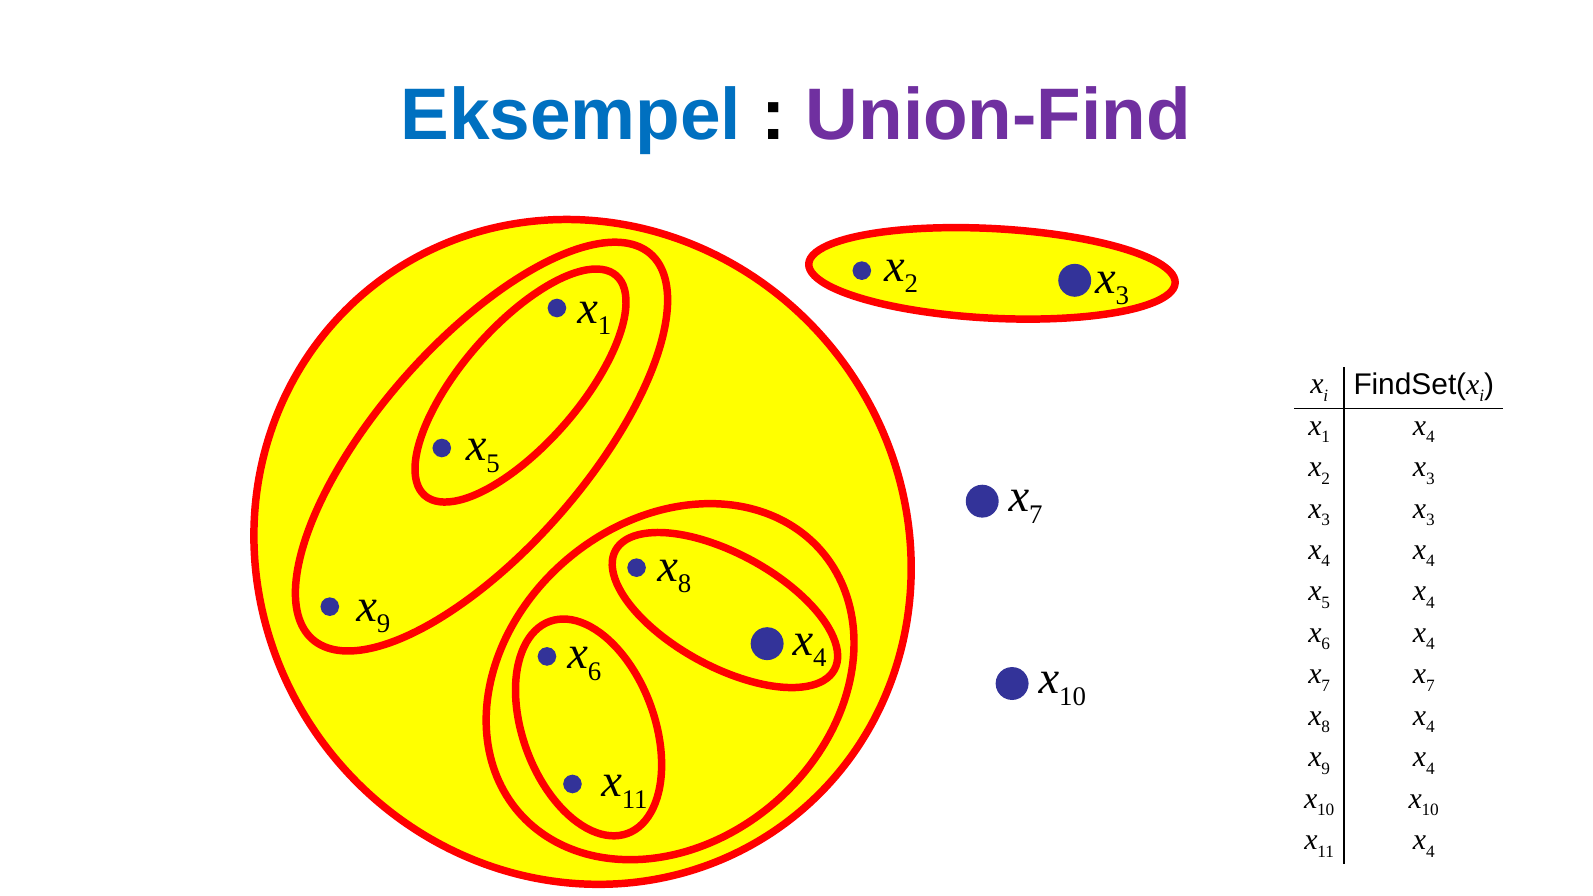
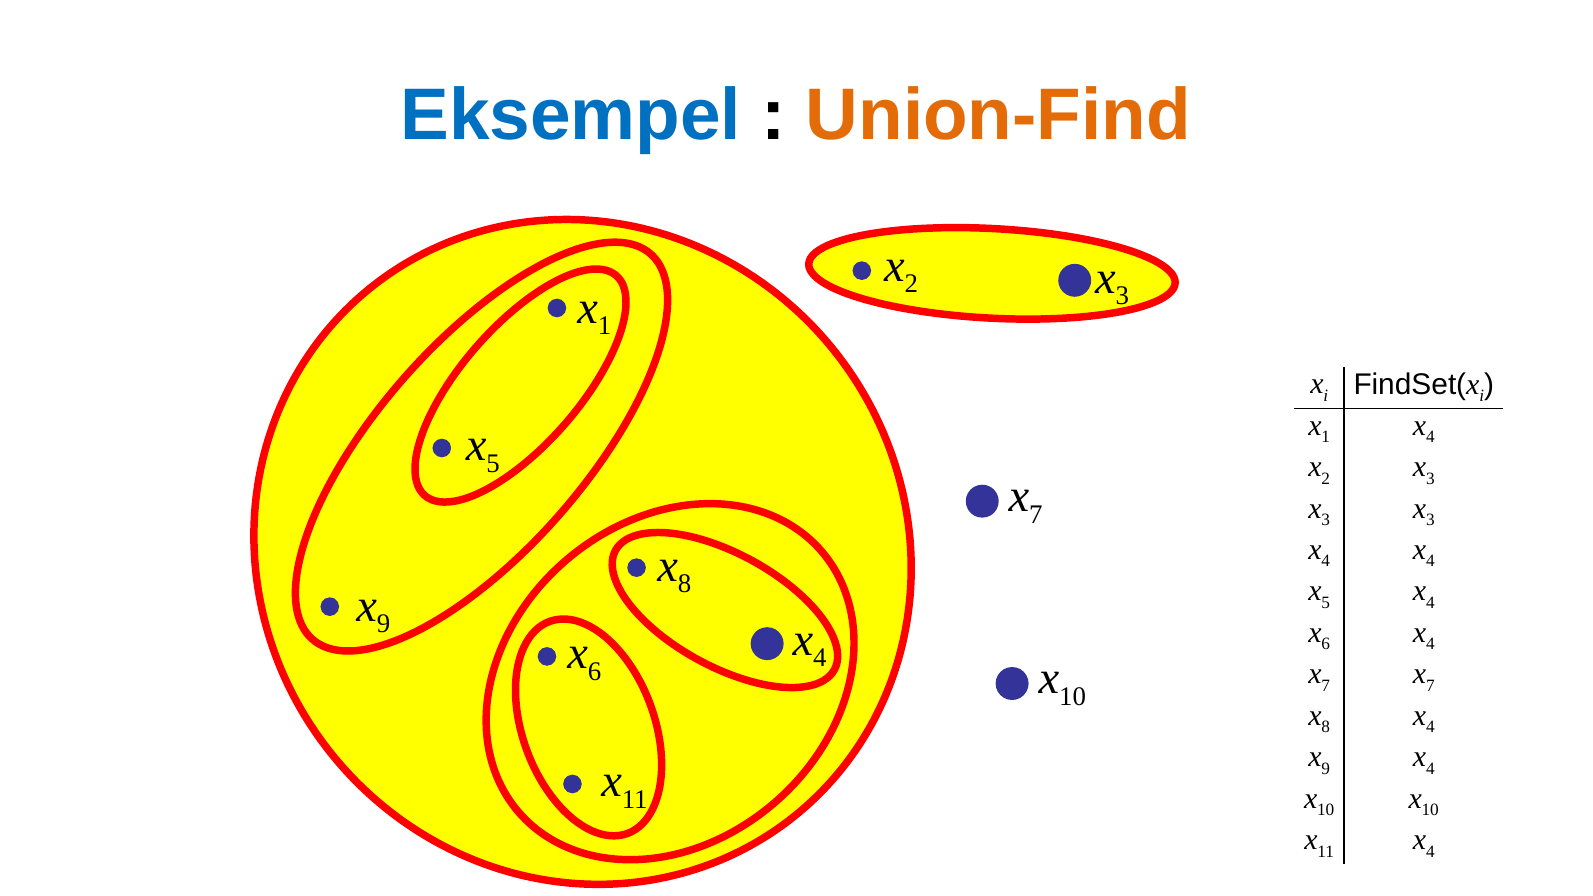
Union-Find colour: purple -> orange
